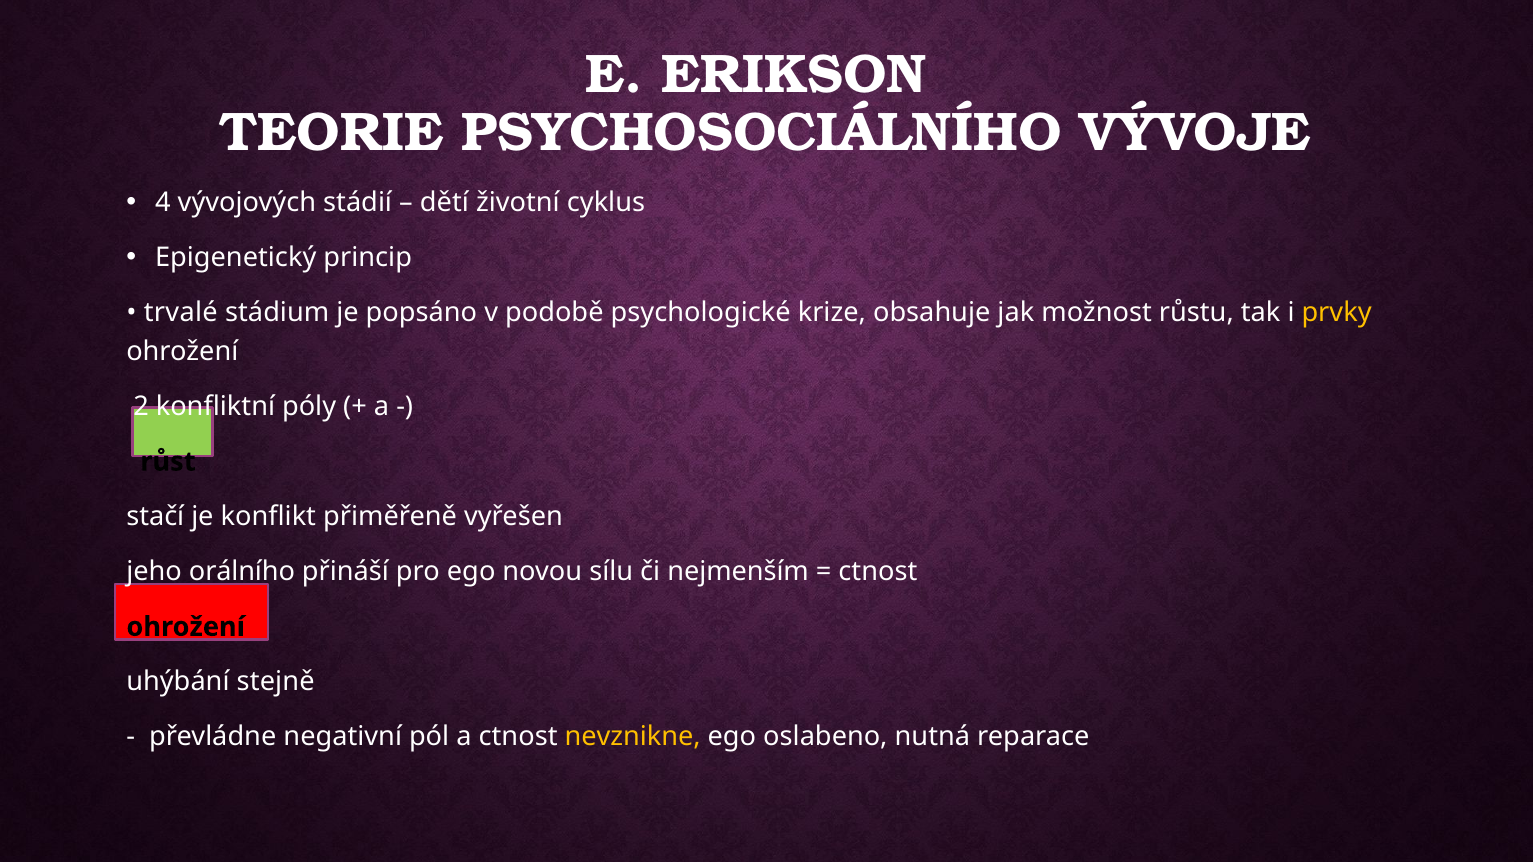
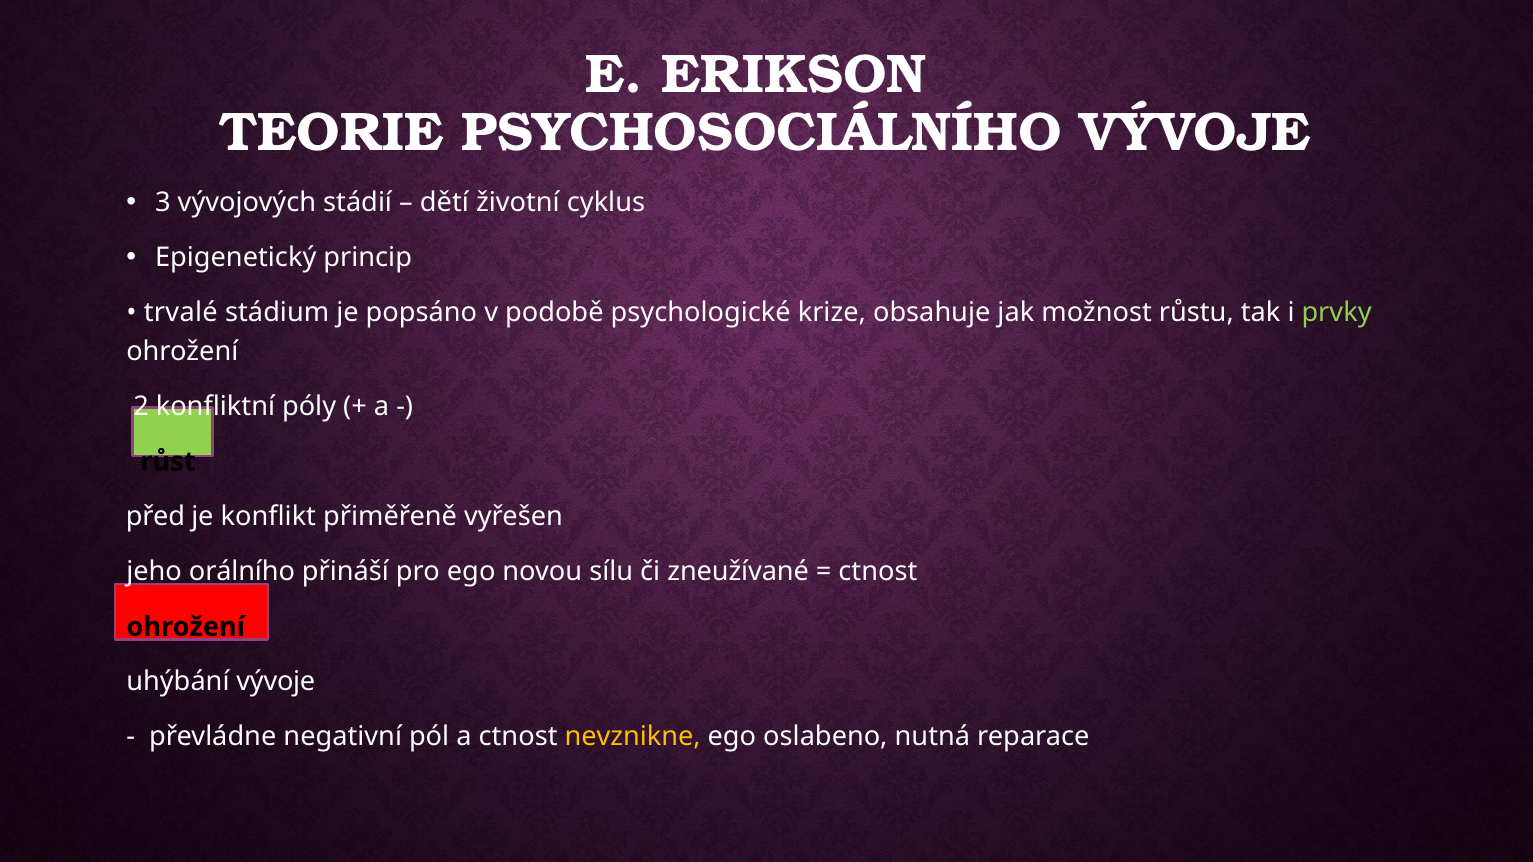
4: 4 -> 3
prvky colour: yellow -> light green
stačí: stačí -> před
nejmenším: nejmenším -> zneužívané
uhýbání stejně: stejně -> vývoje
